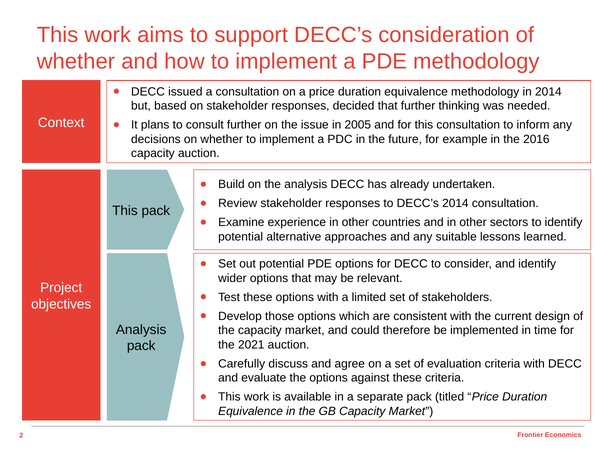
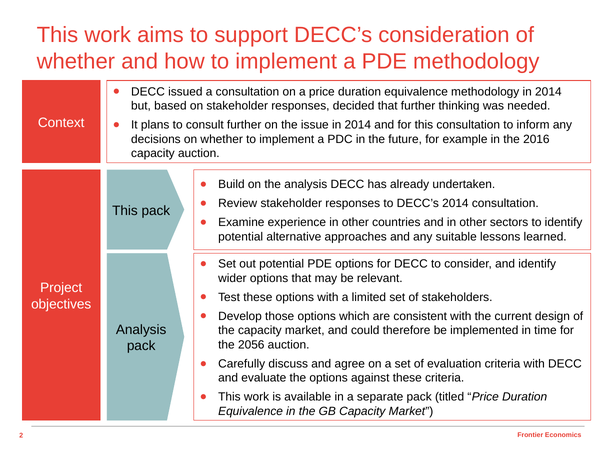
issue in 2005: 2005 -> 2014
2021: 2021 -> 2056
